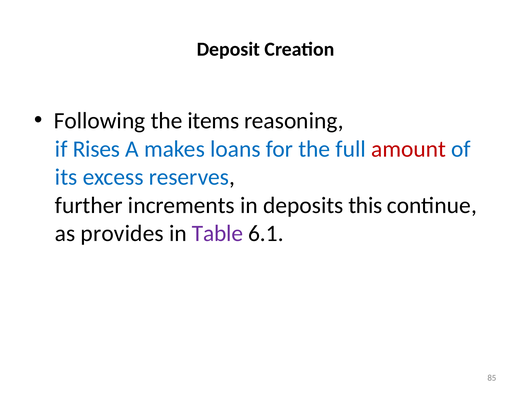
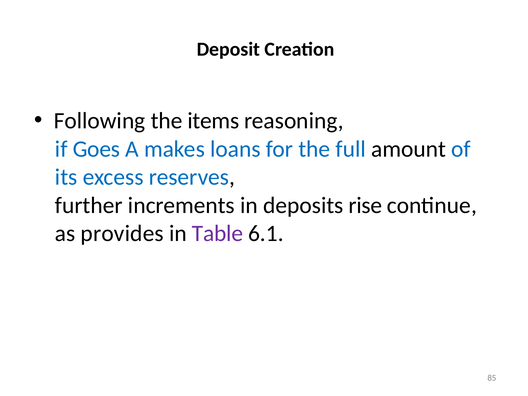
Rises: Rises -> Goes
amount colour: red -> black
this: this -> rise
